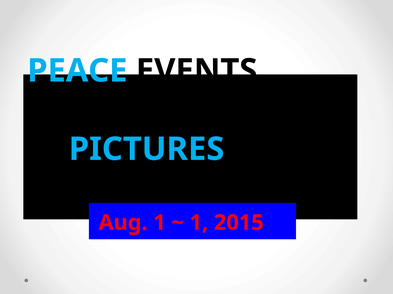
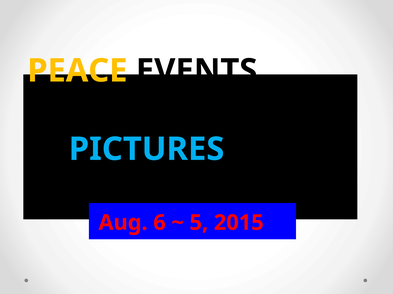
PEACE colour: light blue -> yellow
Aug 1: 1 -> 6
1 at (199, 223): 1 -> 5
